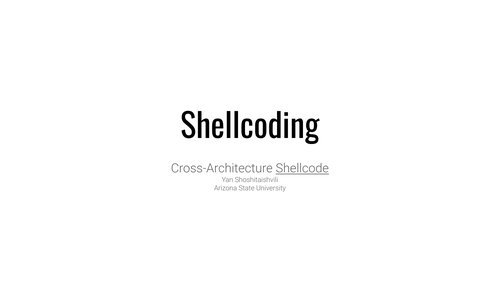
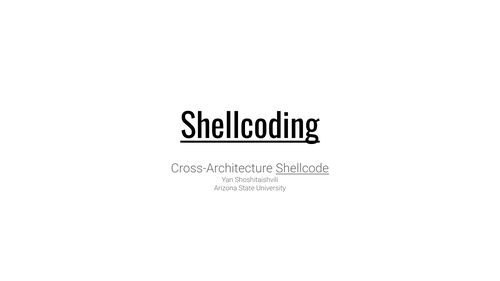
Shellcoding underline: none -> present
